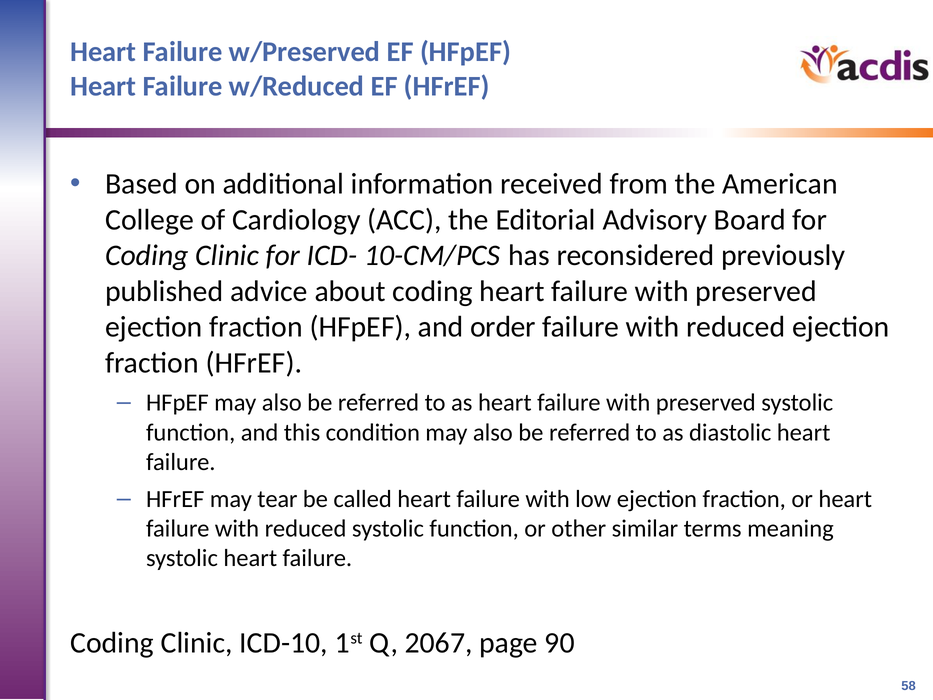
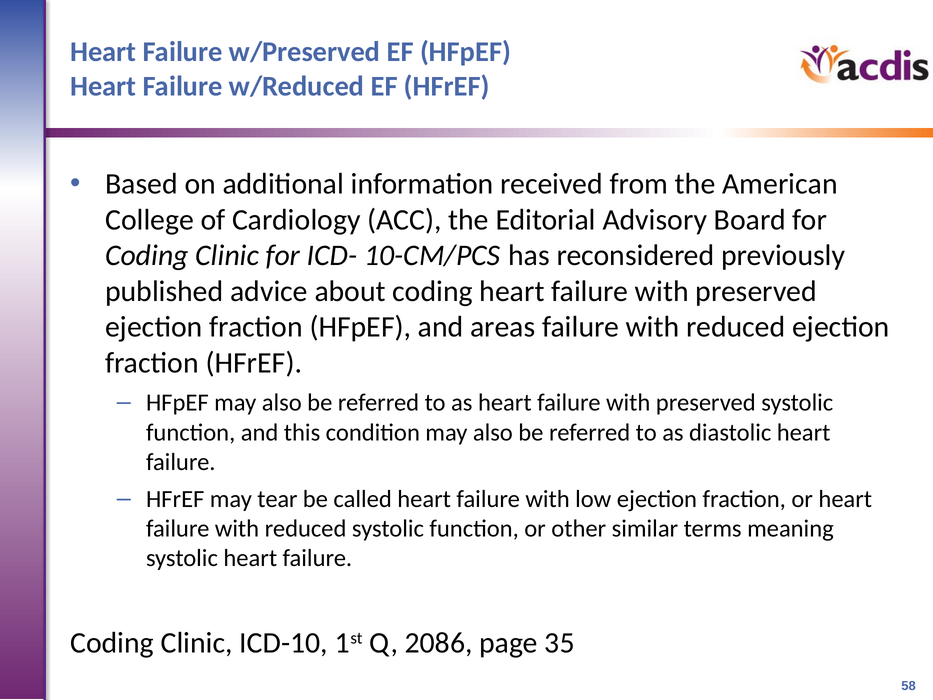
order: order -> areas
2067: 2067 -> 2086
90: 90 -> 35
